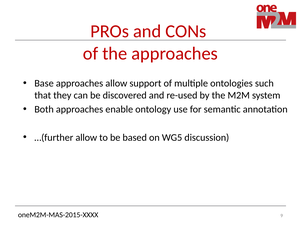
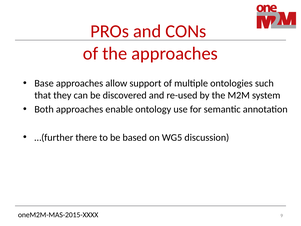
…(further allow: allow -> there
